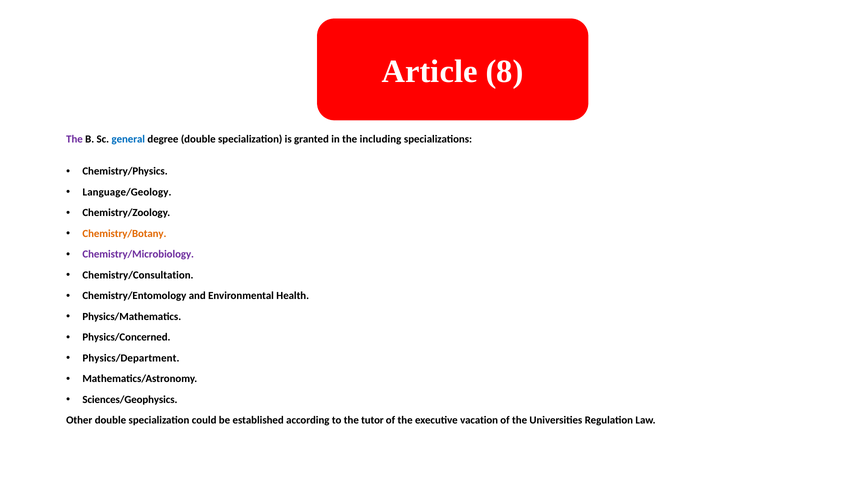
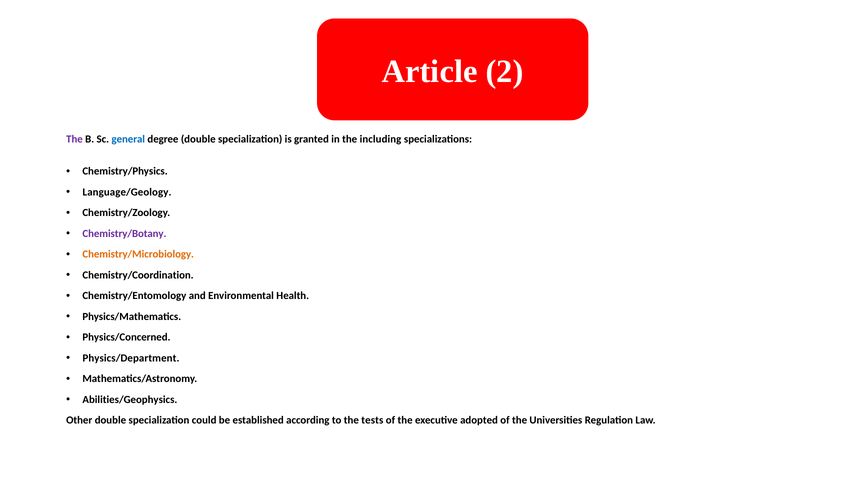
8: 8 -> 2
Chemistry/Botany colour: orange -> purple
Chemistry/Microbiology colour: purple -> orange
Chemistry/Consultation: Chemistry/Consultation -> Chemistry/Coordination
Sciences/Geophysics: Sciences/Geophysics -> Abilities/Geophysics
tutor: tutor -> tests
vacation: vacation -> adopted
